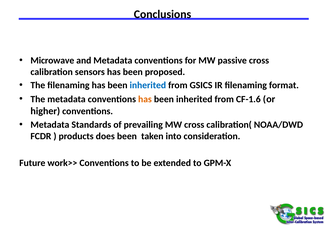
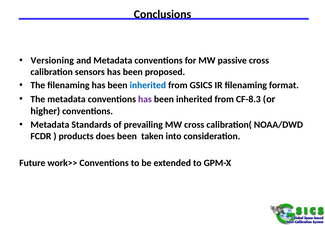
Microwave: Microwave -> Versioning
has at (145, 99) colour: orange -> purple
CF-1.6: CF-1.6 -> CF-8.3
